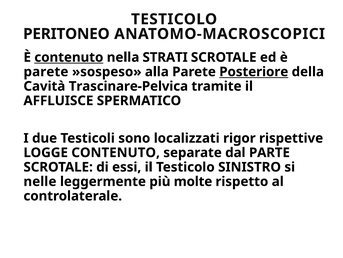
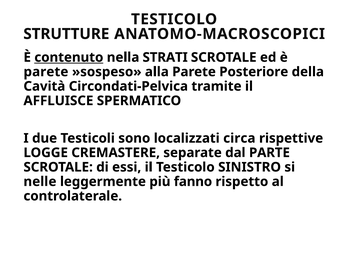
PERITONEO: PERITONEO -> STRUTTURE
Posteriore underline: present -> none
Trascinare-Pelvica: Trascinare-Pelvica -> Circondati-Pelvica
rigor: rigor -> circa
LOGGE CONTENUTO: CONTENUTO -> CREMASTERE
molte: molte -> fanno
